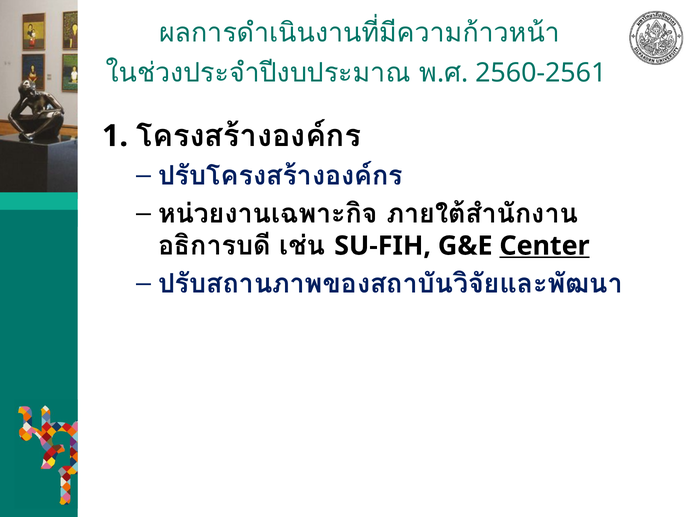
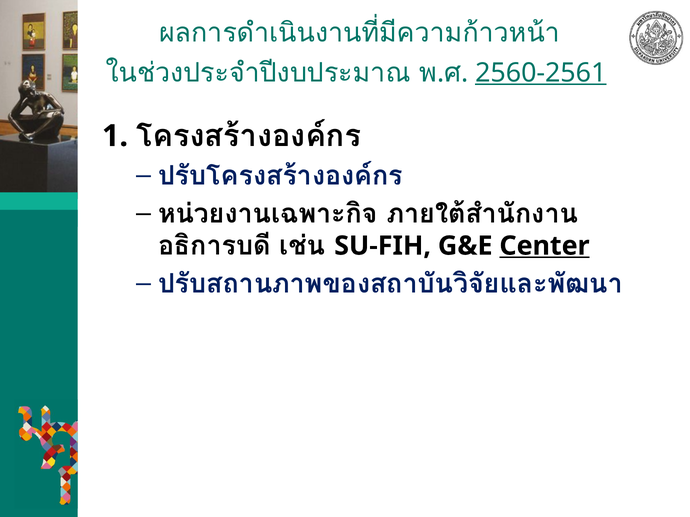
2560-2561 underline: none -> present
